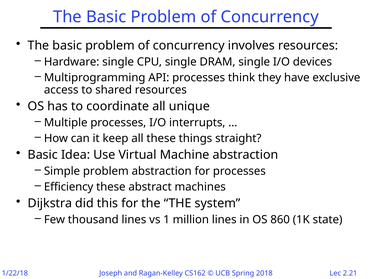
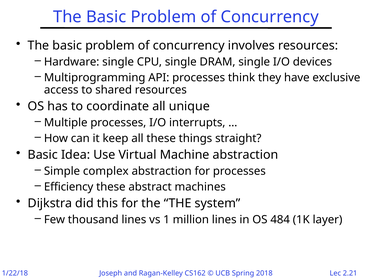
Simple problem: problem -> complex
860: 860 -> 484
state: state -> layer
